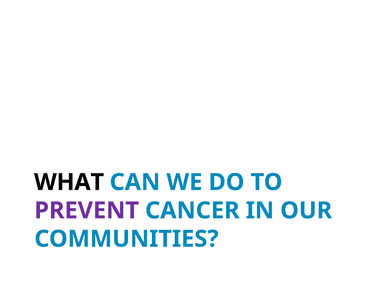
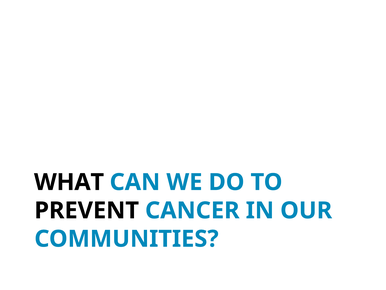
PREVENT colour: purple -> black
